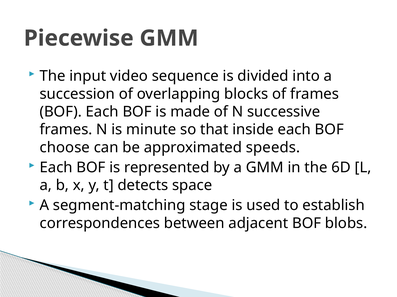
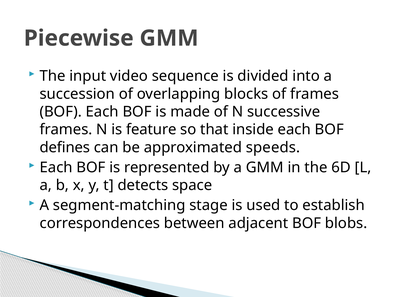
minute: minute -> feature
choose: choose -> defines
